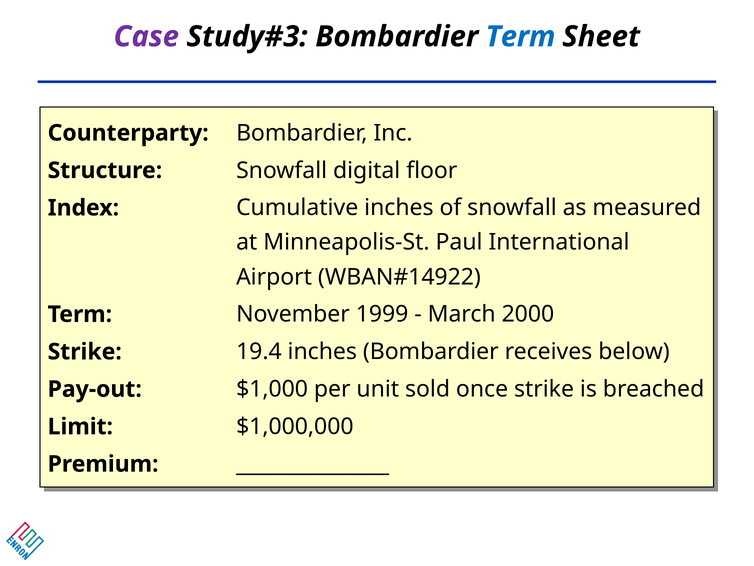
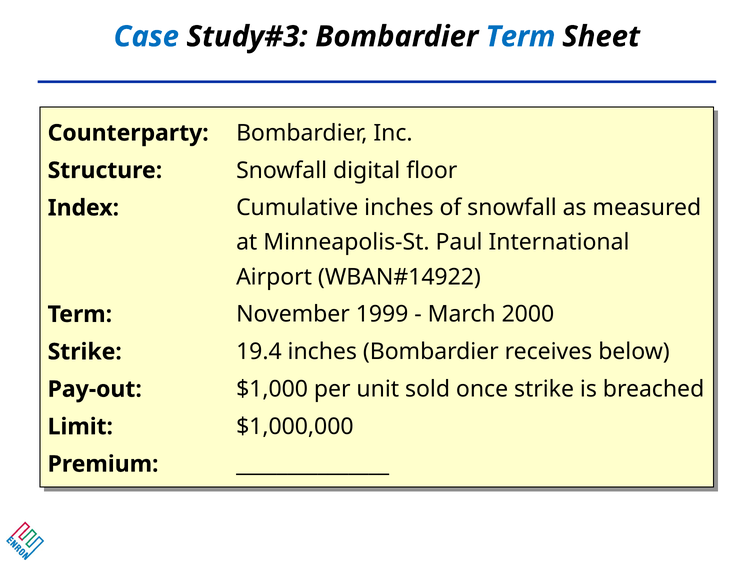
Case colour: purple -> blue
